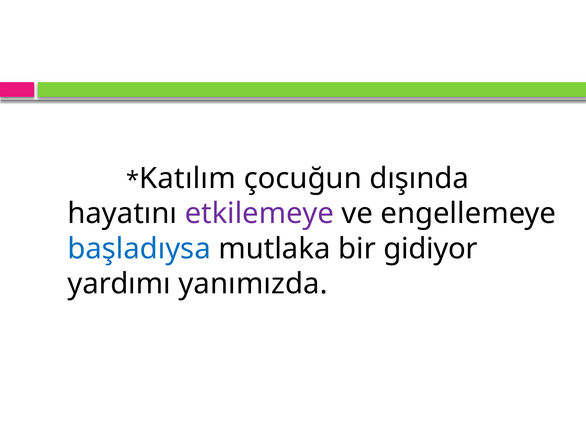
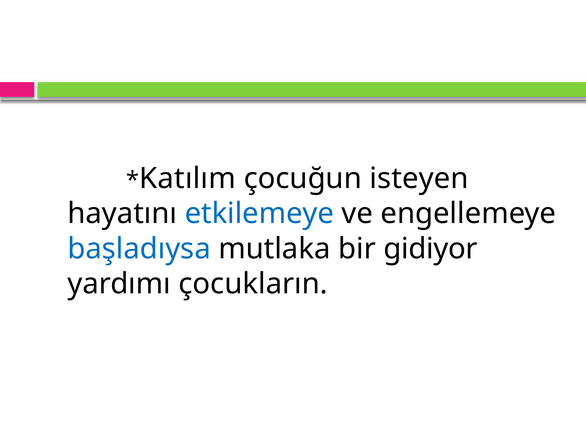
dışında: dışında -> isteyen
etkilemeye colour: purple -> blue
yanımızda: yanımızda -> çocukların
